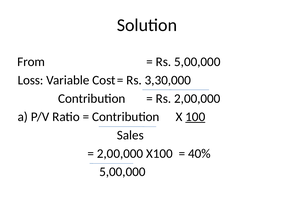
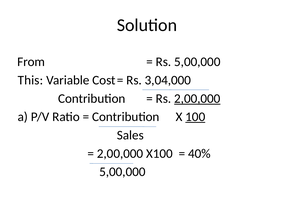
Loss: Loss -> This
3,30,000: 3,30,000 -> 3,04,000
2,00,000 at (197, 98) underline: none -> present
